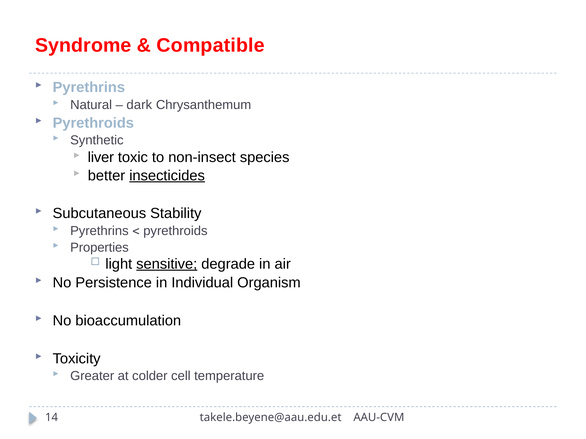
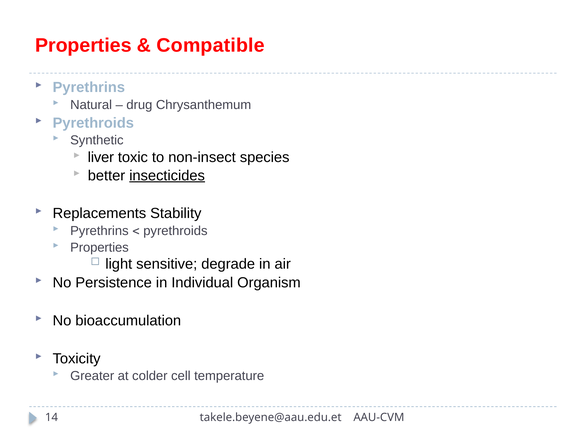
Syndrome at (83, 45): Syndrome -> Properties
dark: dark -> drug
Subcutaneous: Subcutaneous -> Replacements
sensitive underline: present -> none
